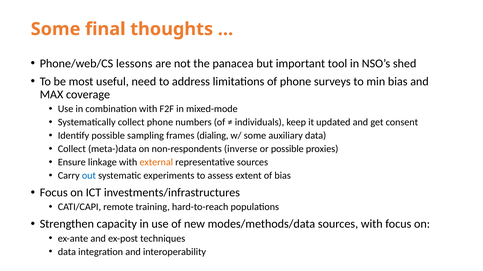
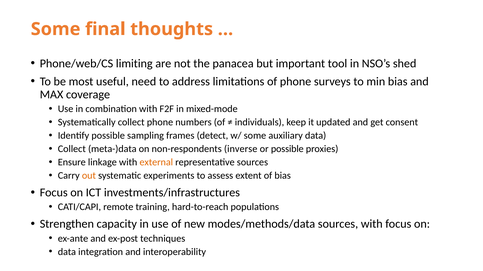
lessons: lessons -> limiting
dialing: dialing -> detect
out colour: blue -> orange
